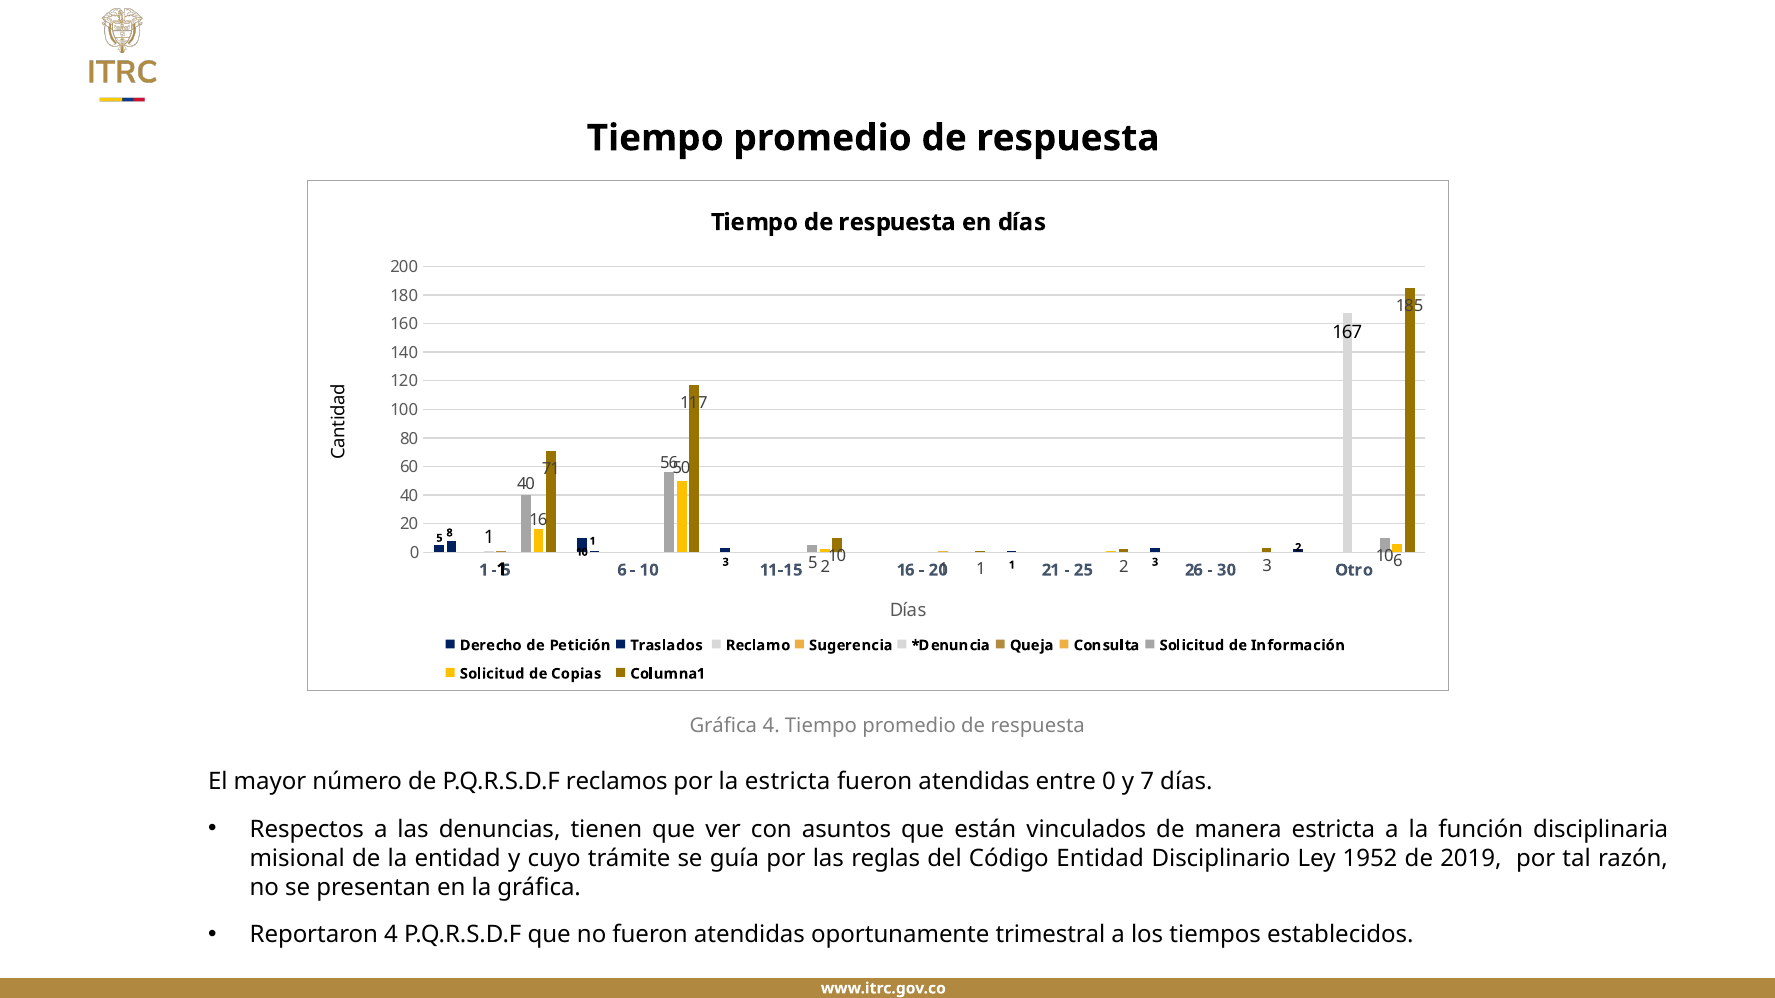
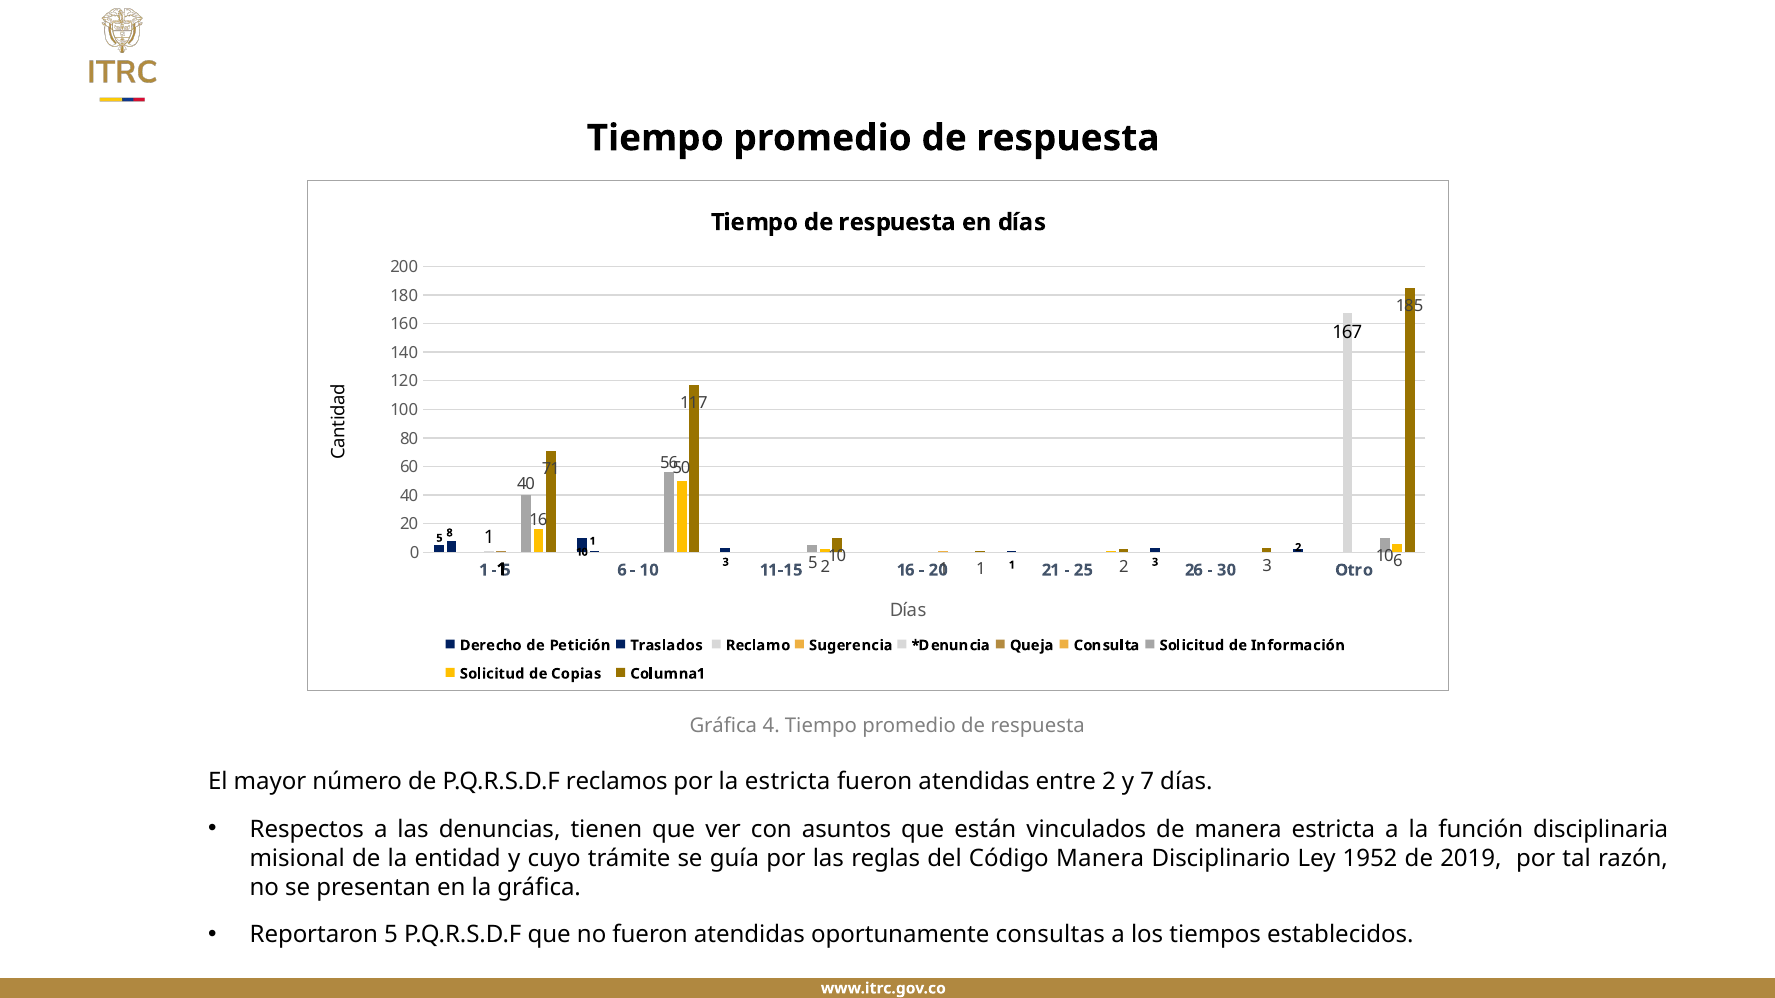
entre 0: 0 -> 2
Código Entidad: Entidad -> Manera
Reportaron 4: 4 -> 5
trimestral: trimestral -> consultas
